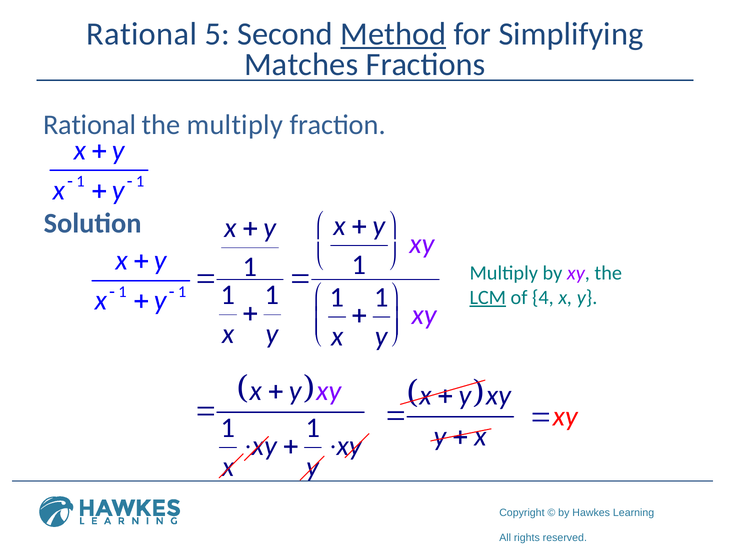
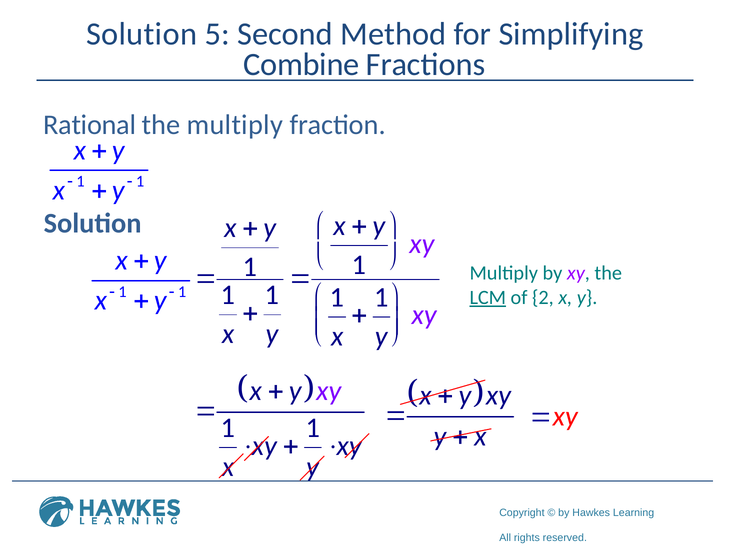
Rational at (142, 34): Rational -> Solution
Method underline: present -> none
Matches: Matches -> Combine
4: 4 -> 2
